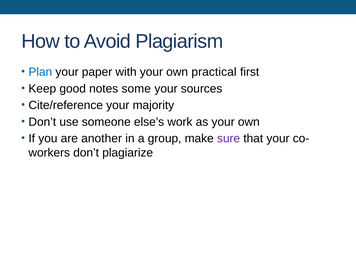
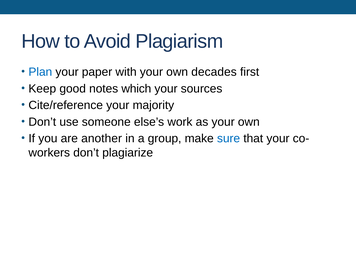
practical: practical -> decades
some: some -> which
sure colour: purple -> blue
